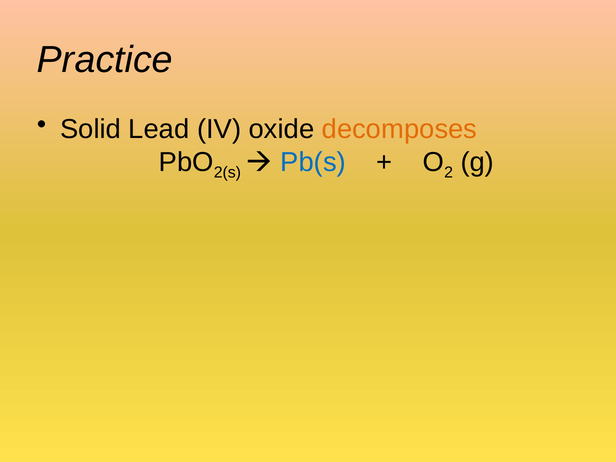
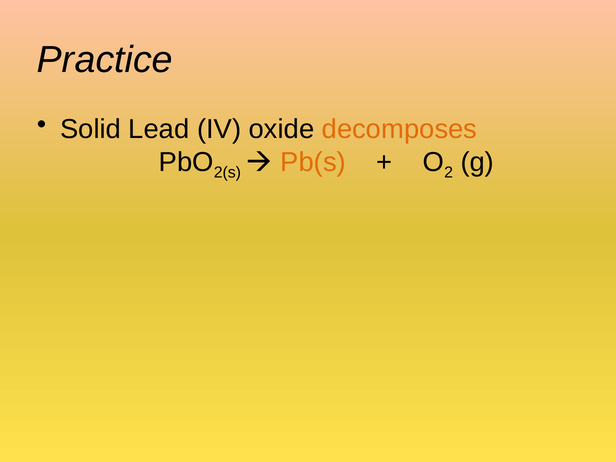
Pb(s colour: blue -> orange
